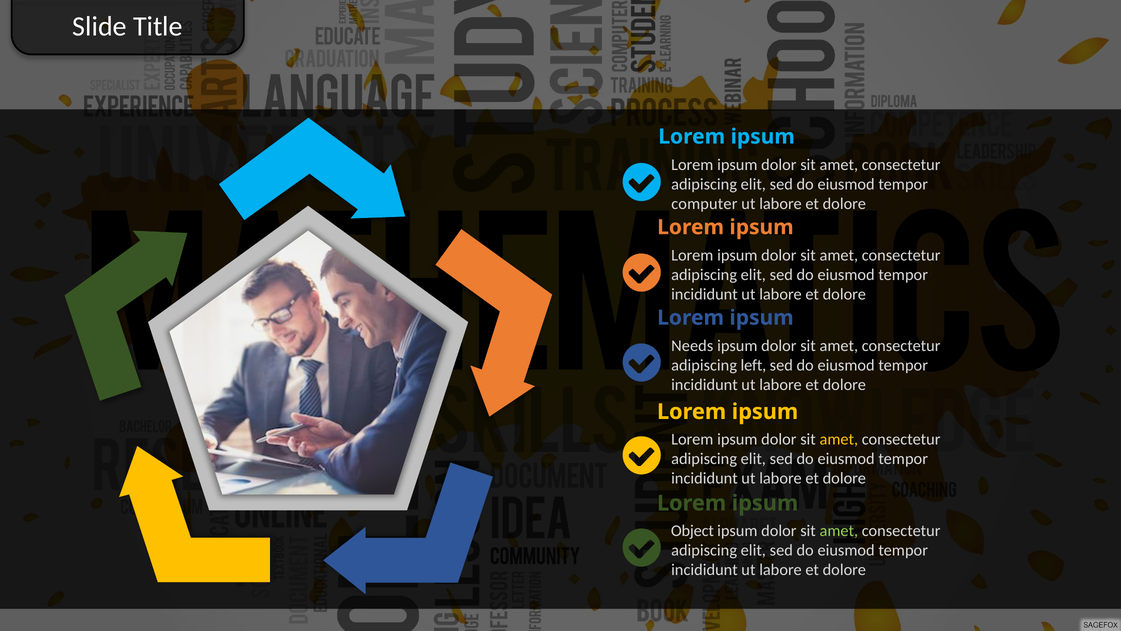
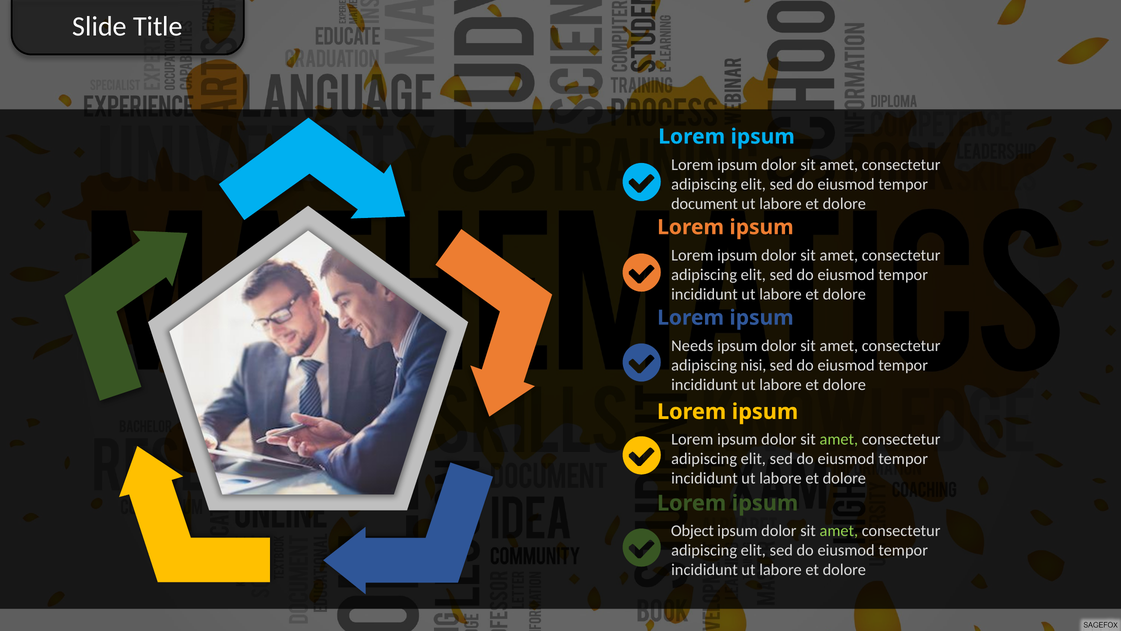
computer: computer -> document
left: left -> nisi
amet at (839, 439) colour: yellow -> light green
